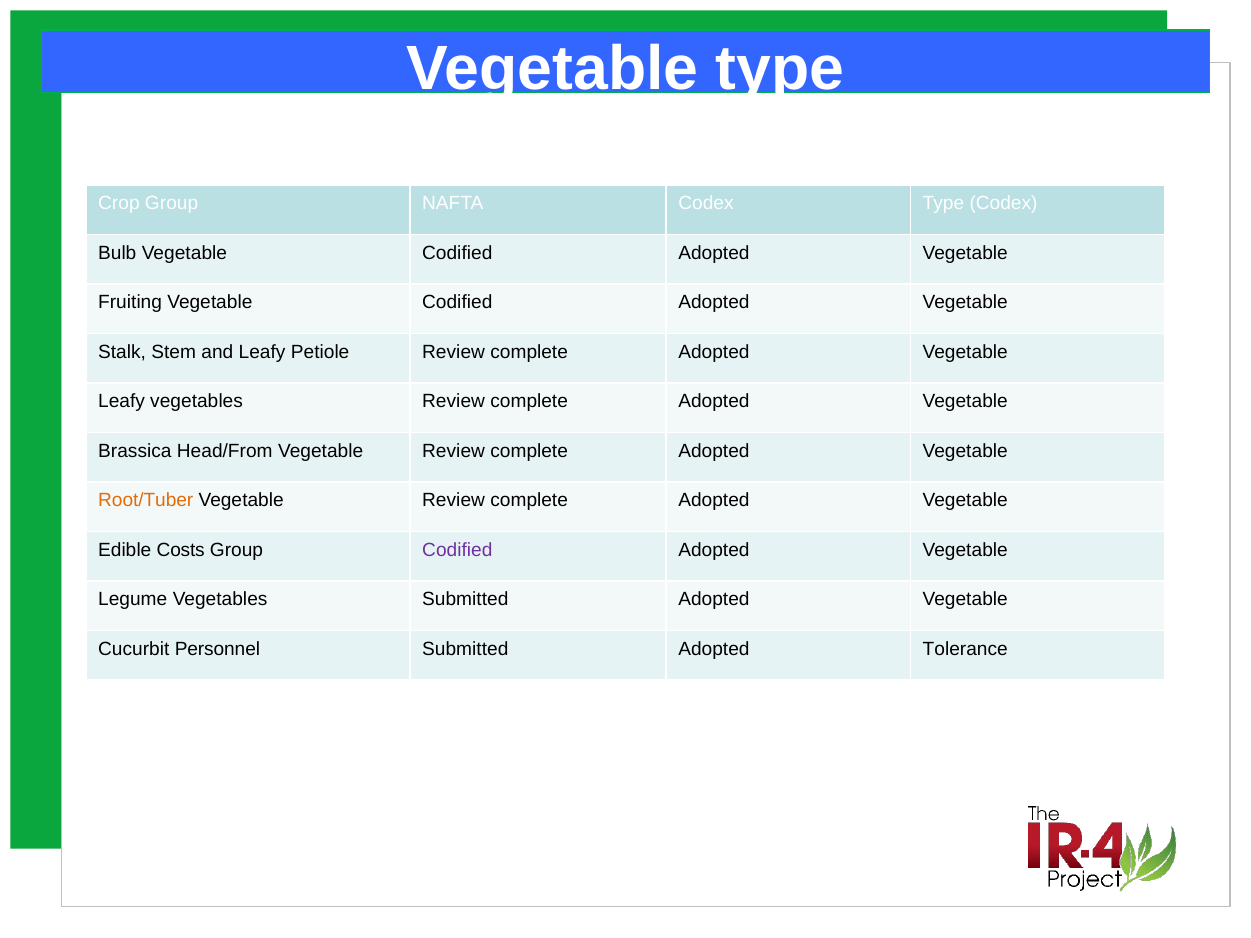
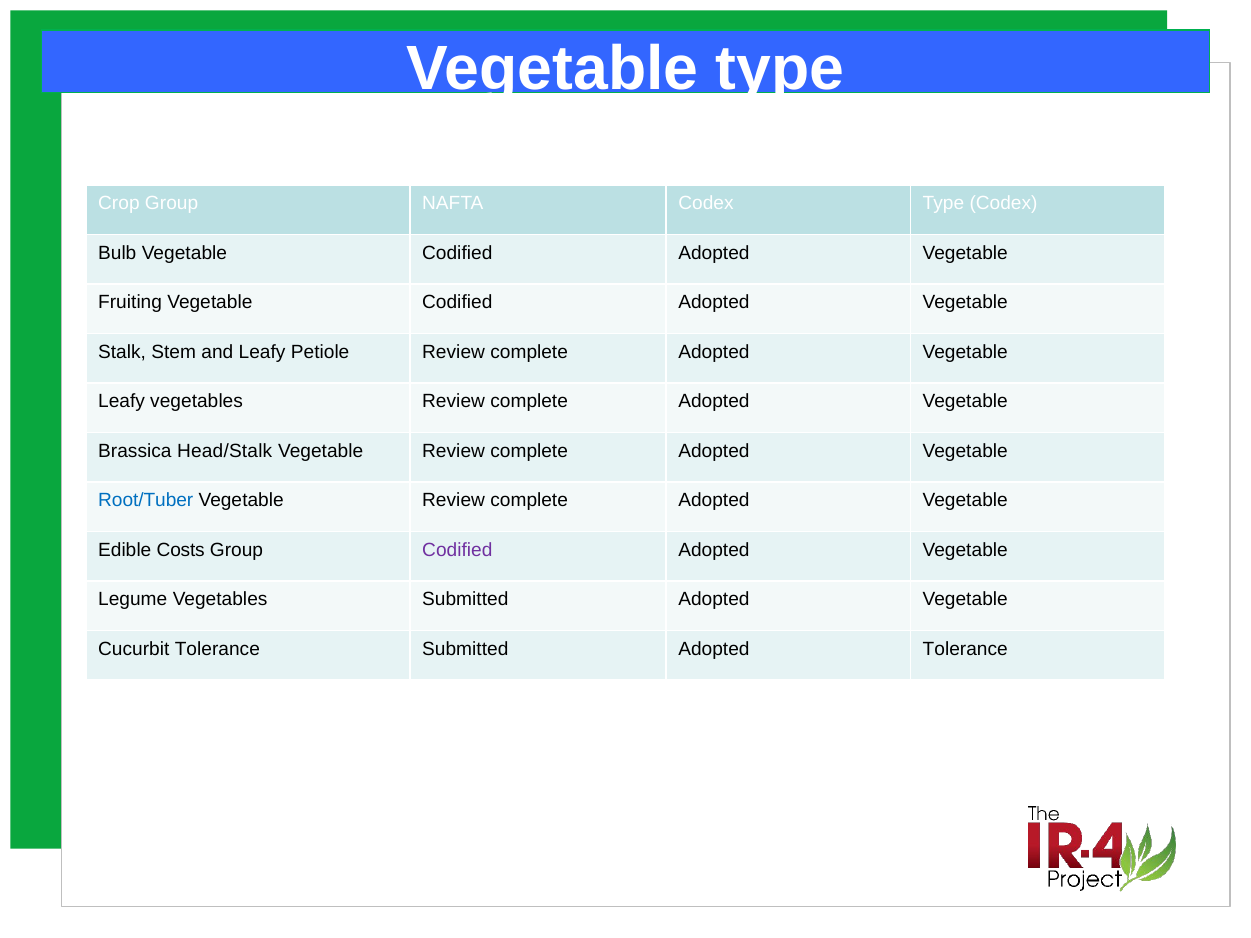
Head/From: Head/From -> Head/Stalk
Root/Tuber colour: orange -> blue
Cucurbit Personnel: Personnel -> Tolerance
